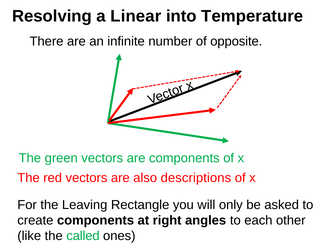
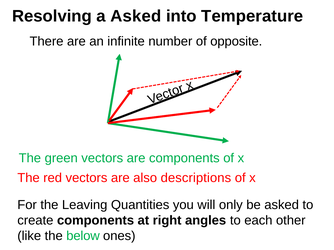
a Linear: Linear -> Asked
Rectangle: Rectangle -> Quantities
called: called -> below
